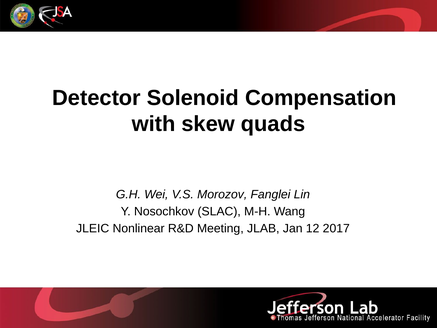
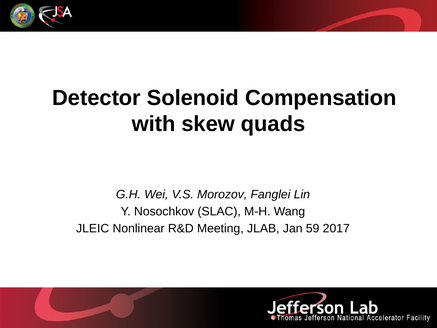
12: 12 -> 59
